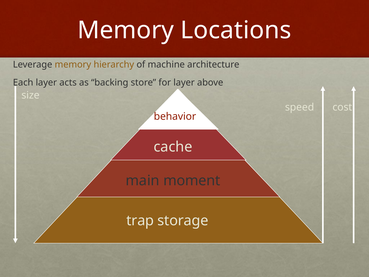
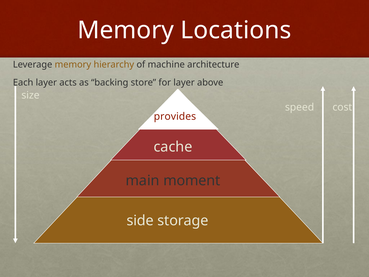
behavior: behavior -> provides
trap: trap -> side
